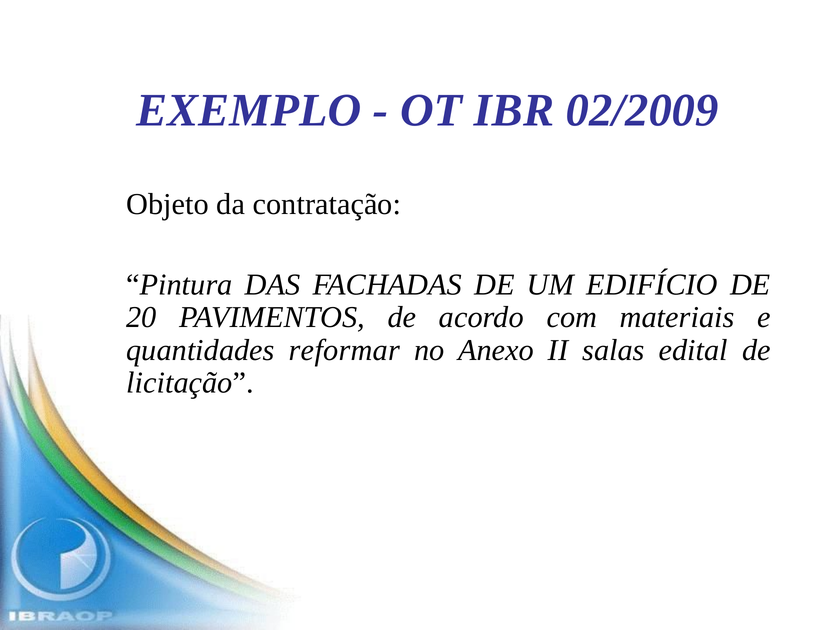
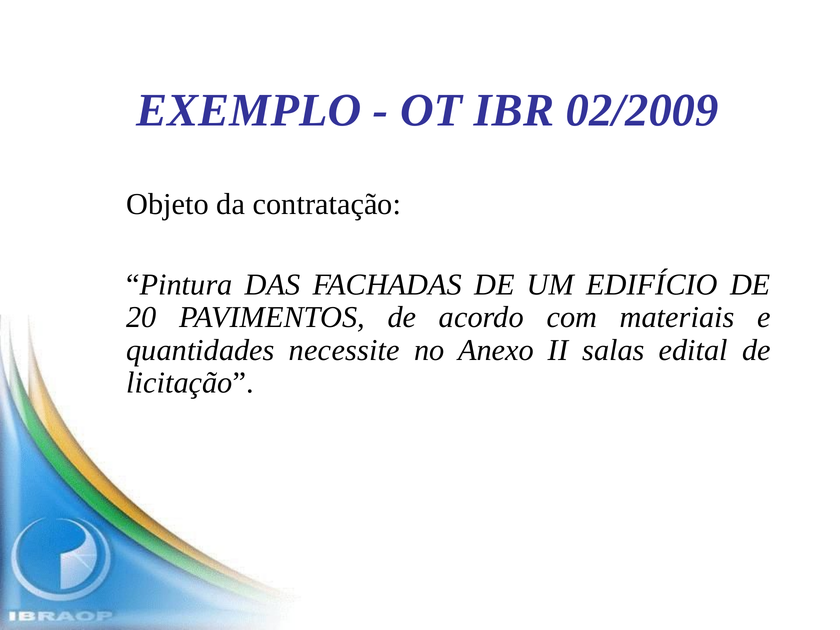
reformar: reformar -> necessite
